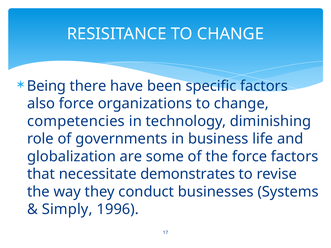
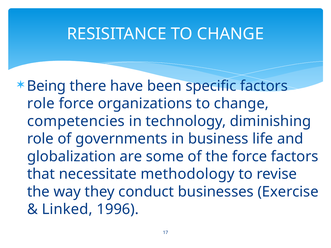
also at (41, 104): also -> role
demonstrates: demonstrates -> methodology
Systems: Systems -> Exercise
Simply: Simply -> Linked
